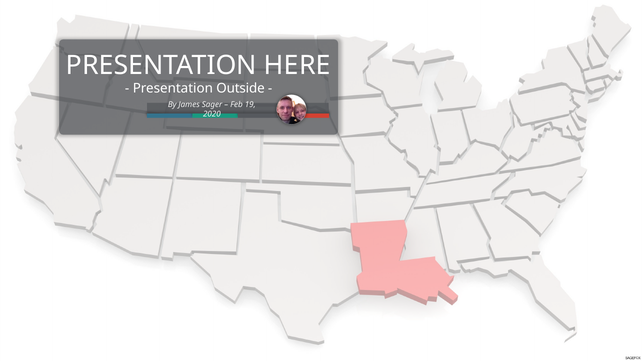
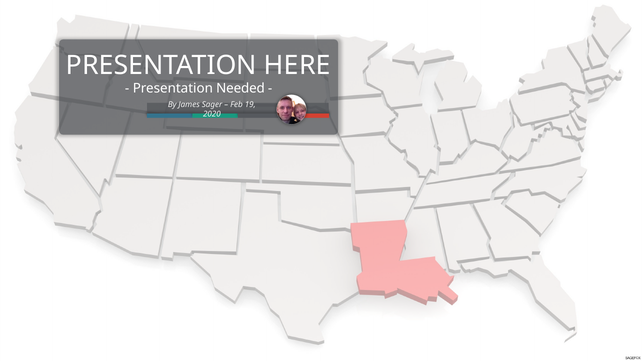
Outside: Outside -> Needed
